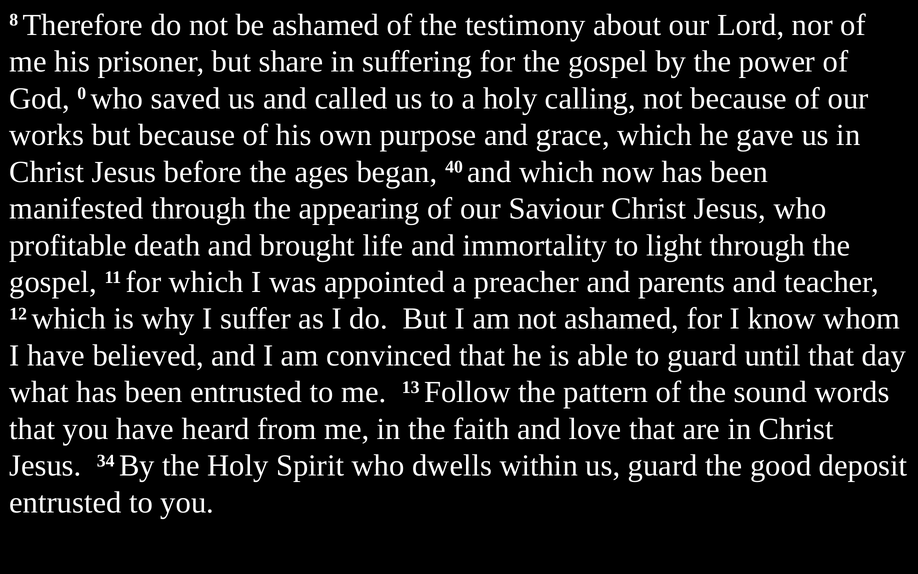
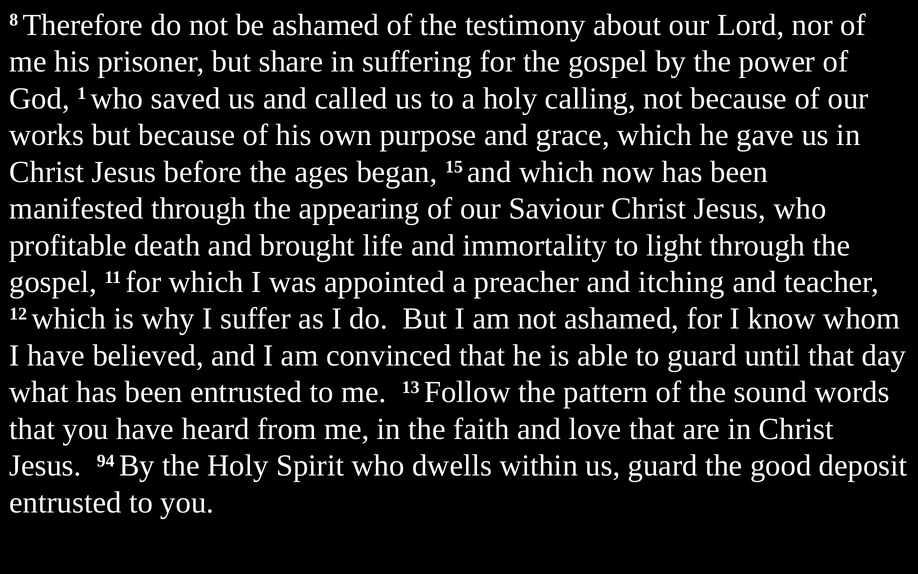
0: 0 -> 1
40: 40 -> 15
parents: parents -> itching
34: 34 -> 94
